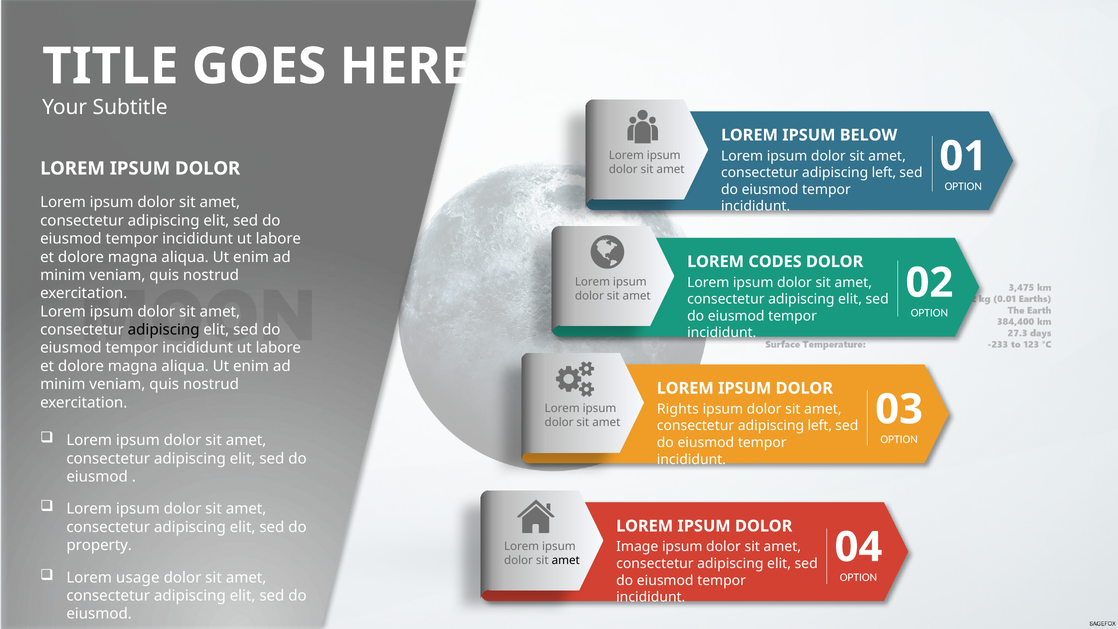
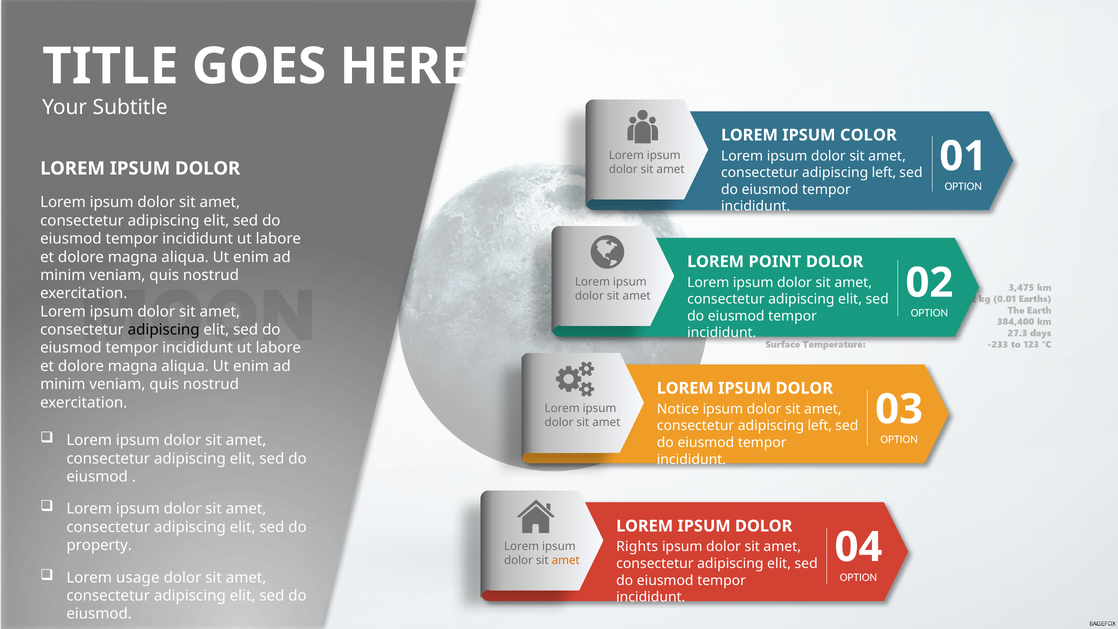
BELOW: BELOW -> COLOR
CODES: CODES -> POINT
Rights: Rights -> Notice
Image: Image -> Rights
amet at (566, 560) colour: black -> orange
